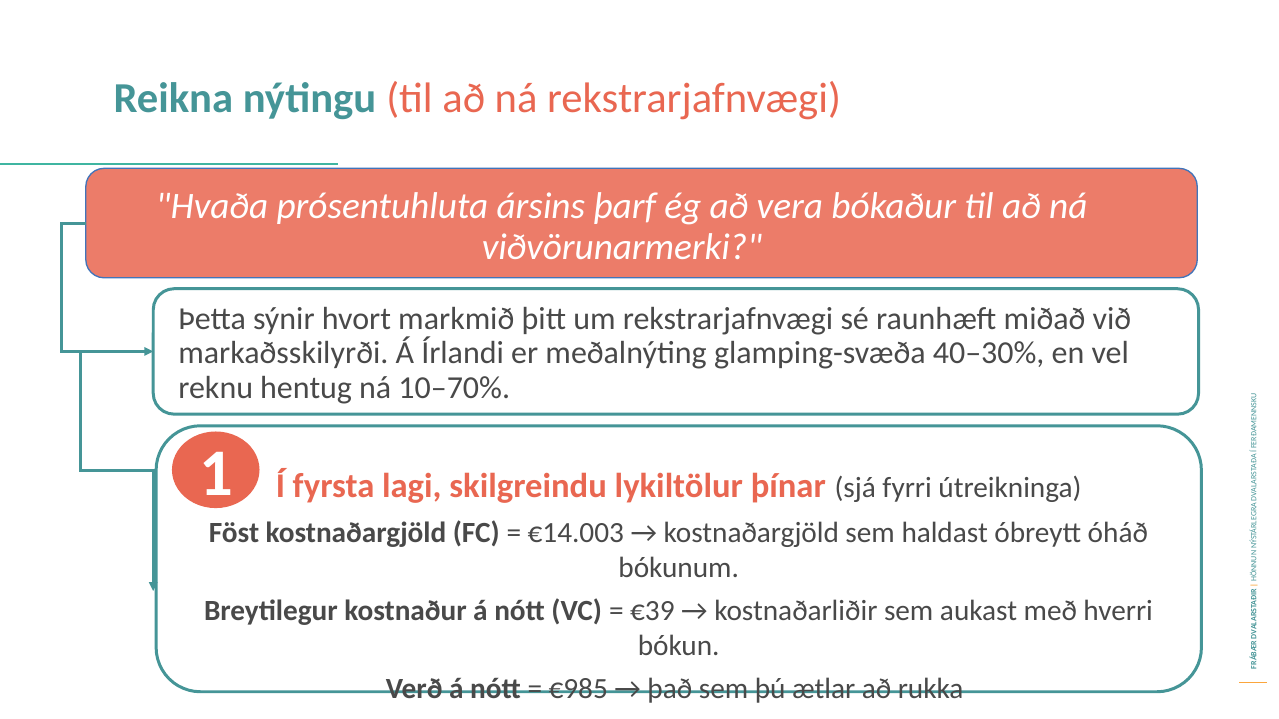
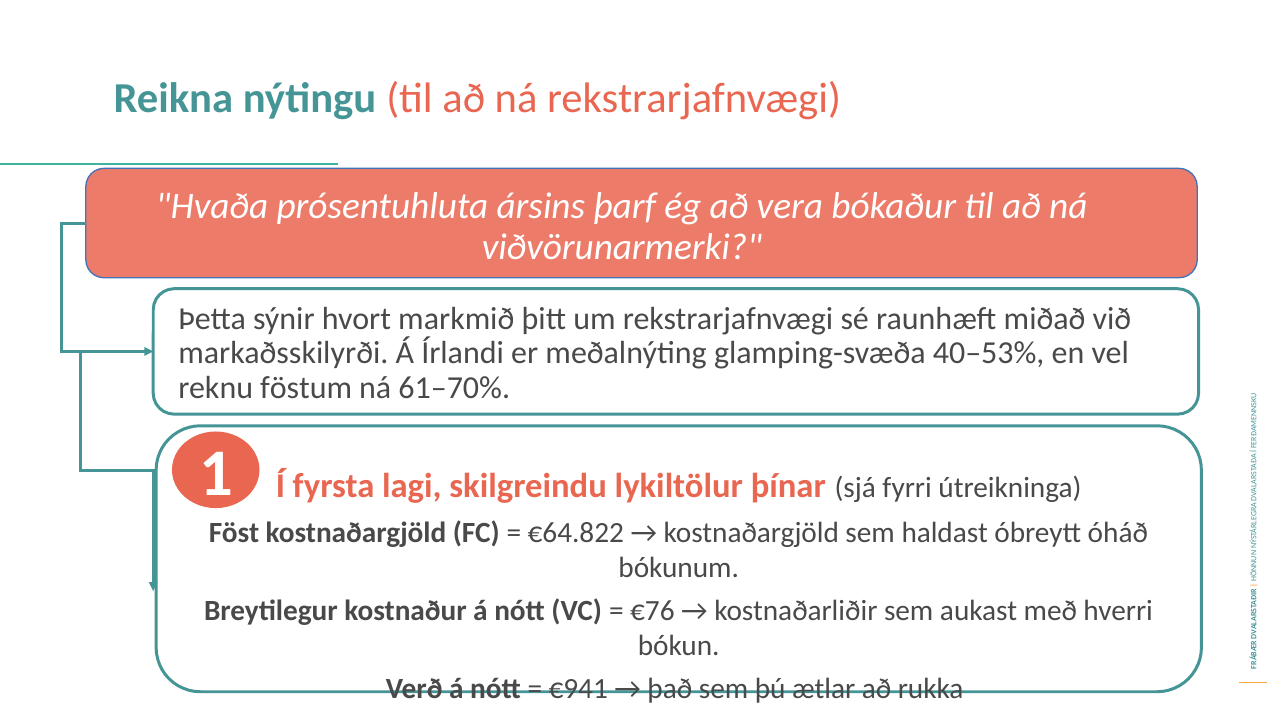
40–30%: 40–30% -> 40–53%
hentug: hentug -> föstum
10–70%: 10–70% -> 61–70%
€14.003: €14.003 -> €64.822
€39: €39 -> €76
€985: €985 -> €941
